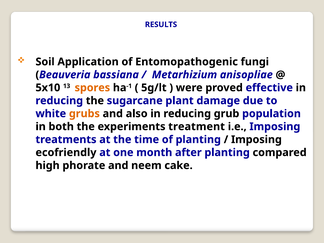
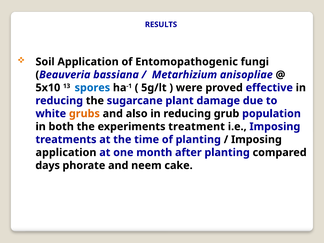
spores colour: orange -> blue
ecofriendly at (66, 153): ecofriendly -> application
high: high -> days
